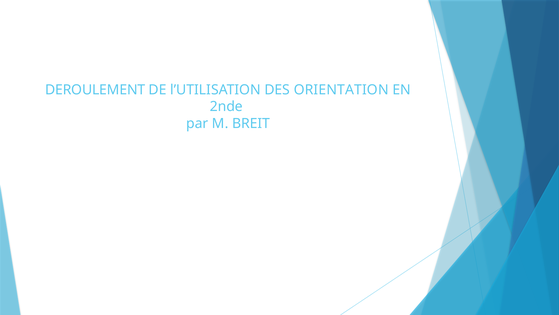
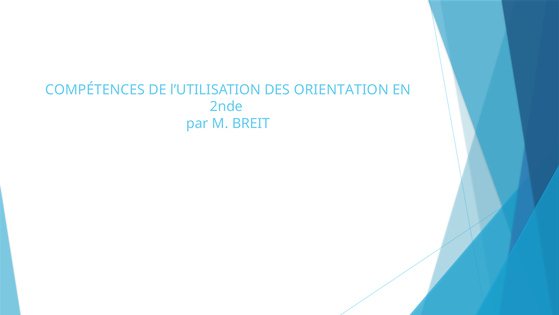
DEROULEMENT: DEROULEMENT -> COMPÉTENCES
